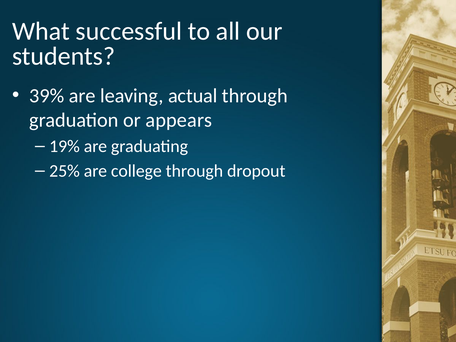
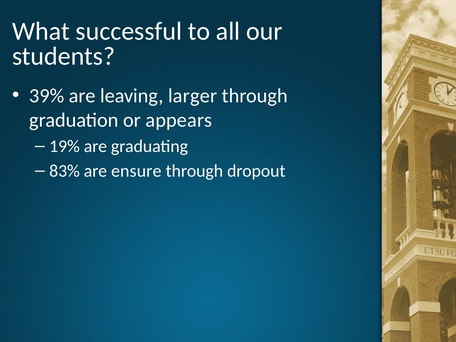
actual: actual -> larger
25%: 25% -> 83%
college: college -> ensure
